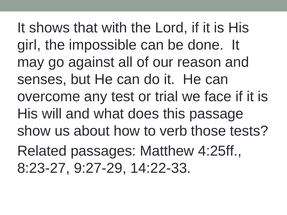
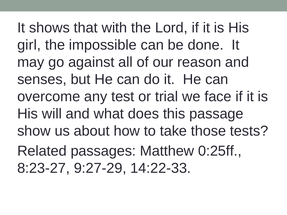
verb: verb -> take
4:25ff: 4:25ff -> 0:25ff
